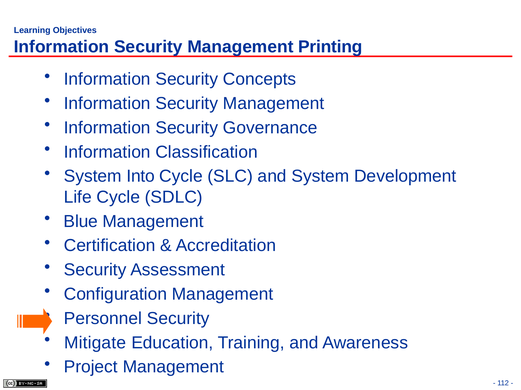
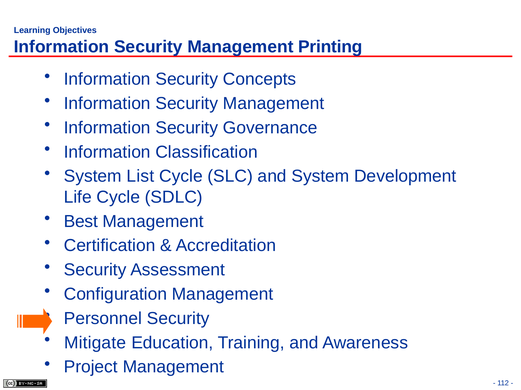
Into: Into -> List
Blue: Blue -> Best
